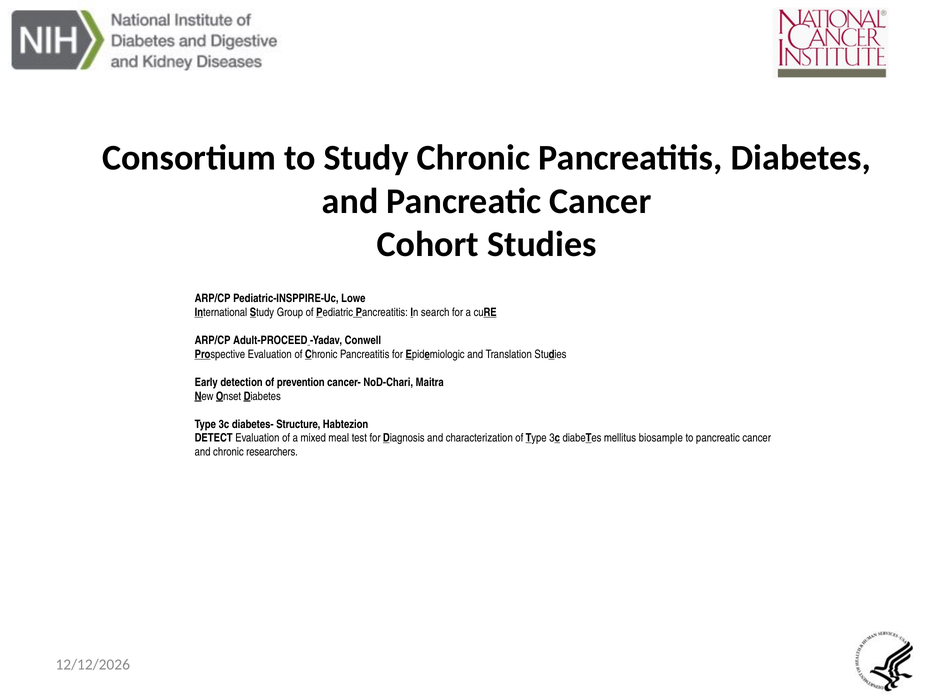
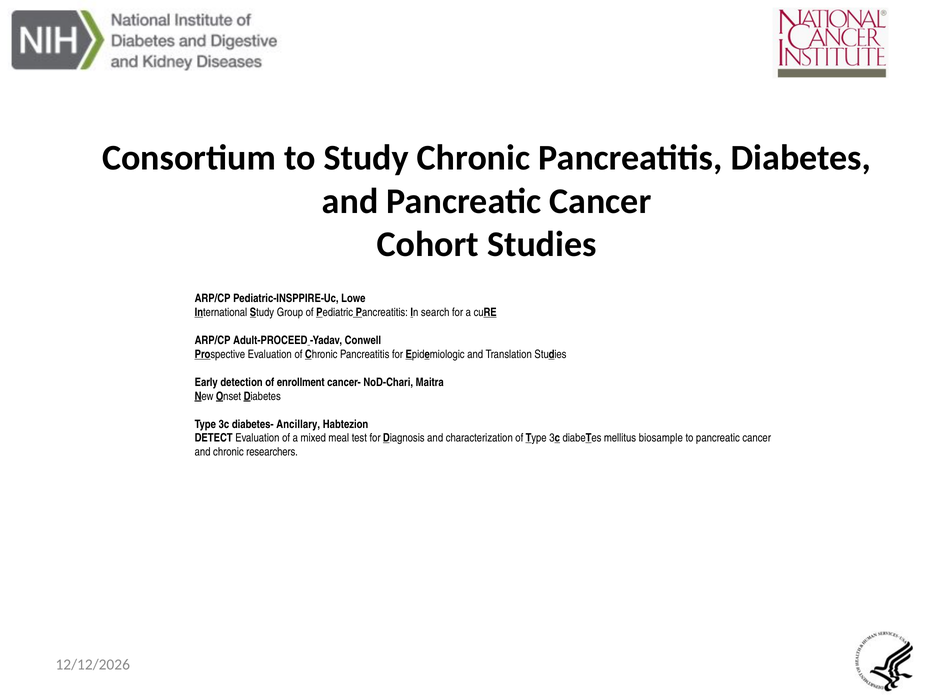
prevention: prevention -> enrollment
Structure: Structure -> Ancillary
